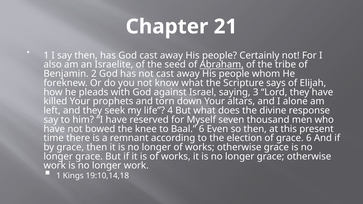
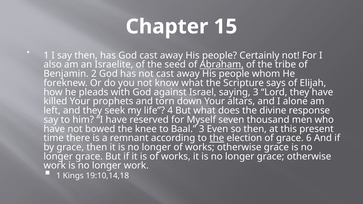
21: 21 -> 15
Baal 6: 6 -> 3
the at (217, 138) underline: none -> present
